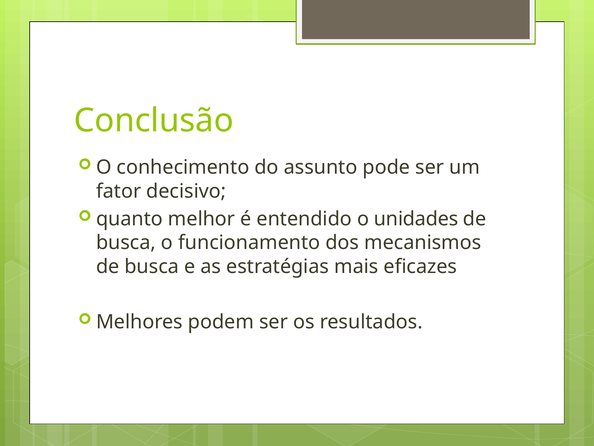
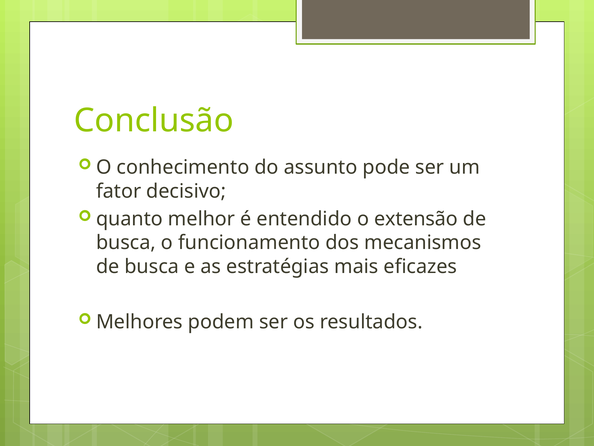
unidades: unidades -> extensão
